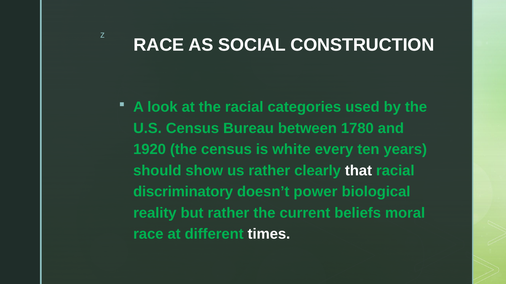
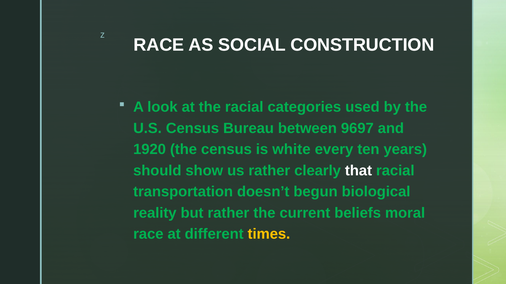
1780: 1780 -> 9697
discriminatory: discriminatory -> transportation
power: power -> begun
times colour: white -> yellow
